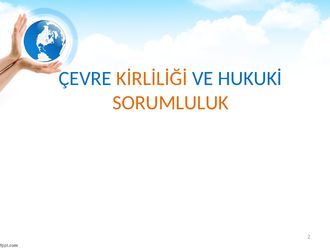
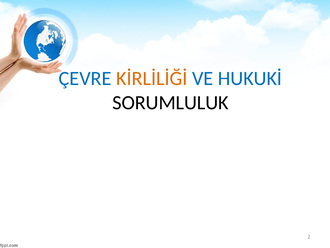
SORUMLULUK colour: orange -> black
